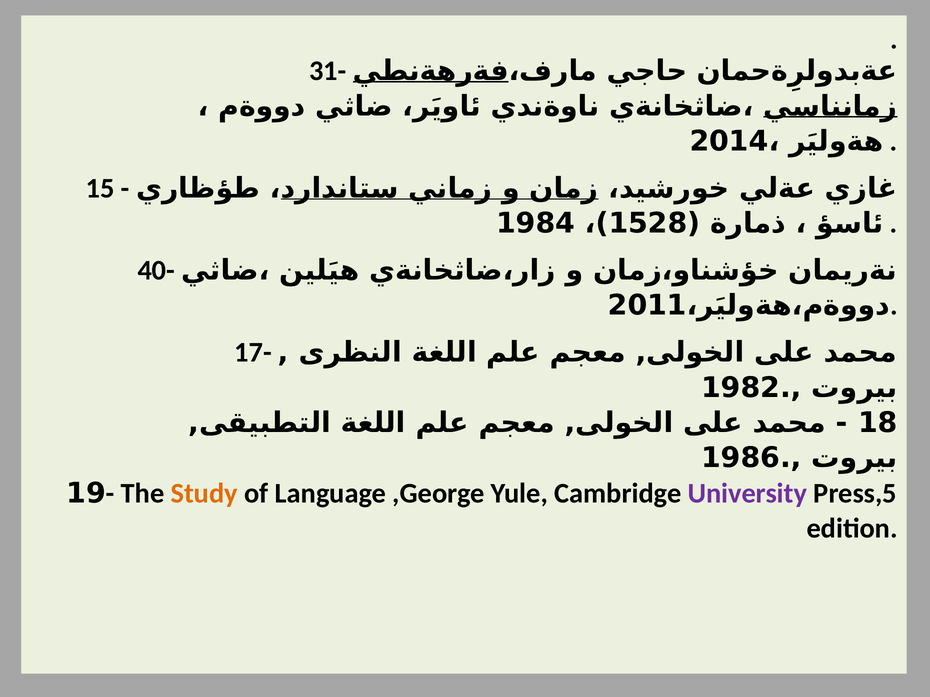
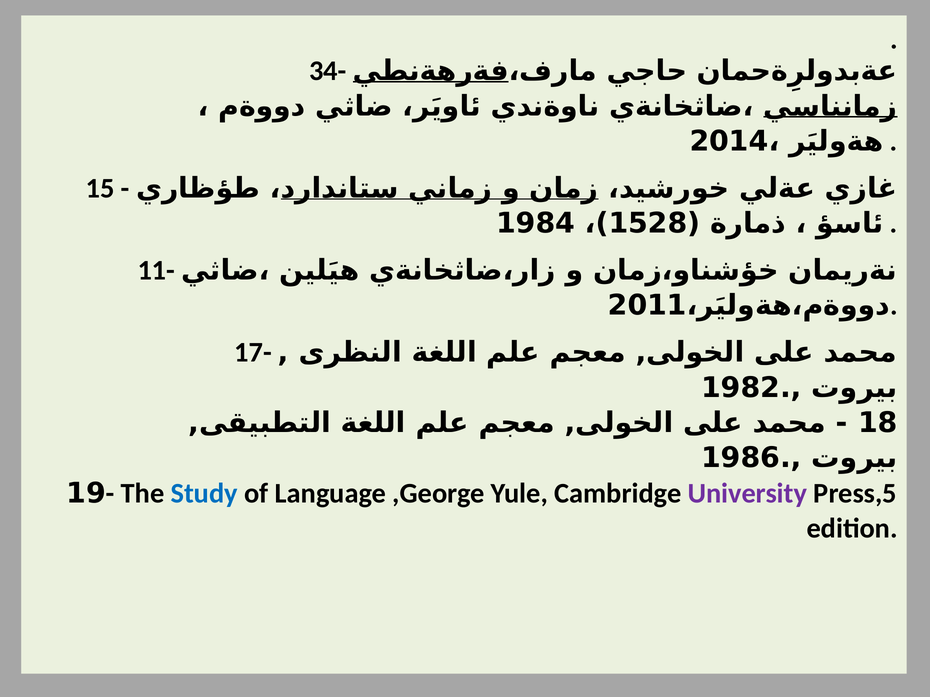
31-: 31- -> 34-
40-: 40- -> 11-
Study colour: orange -> blue
